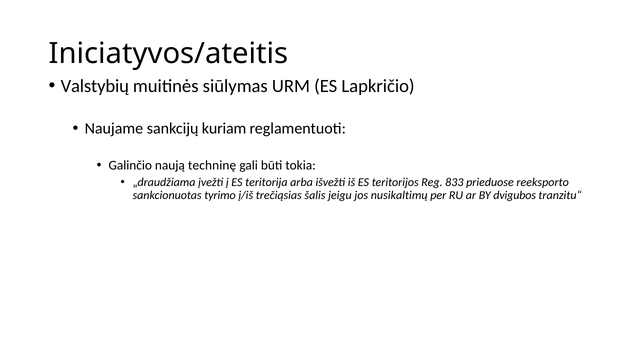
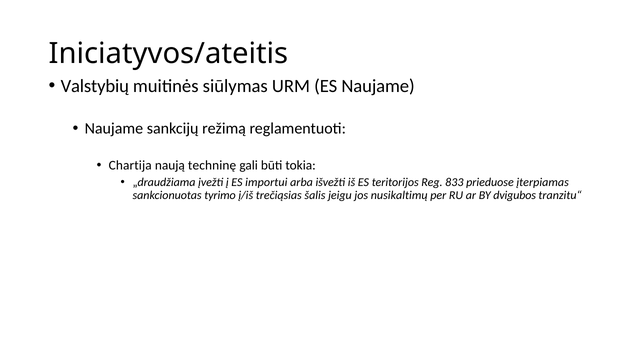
ES Lapkričio: Lapkričio -> Naujame
kuriam: kuriam -> režimą
Galinčio: Galinčio -> Chartija
teritorija: teritorija -> importui
reeksporto: reeksporto -> įterpiamas
